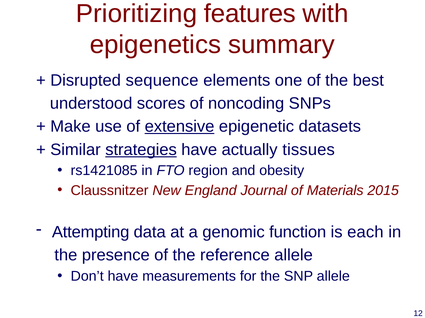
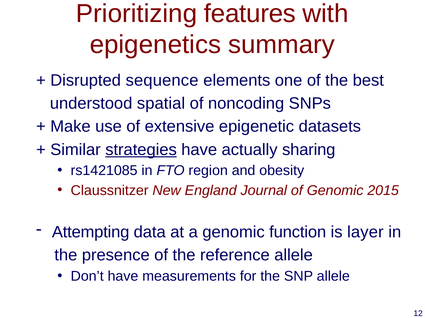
scores: scores -> spatial
extensive underline: present -> none
tissues: tissues -> sharing
of Materials: Materials -> Genomic
each: each -> layer
